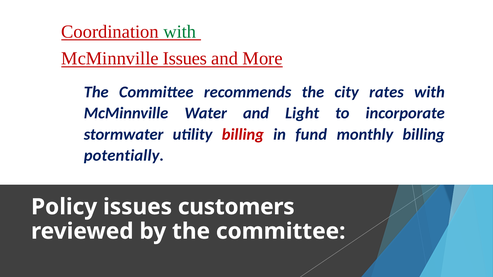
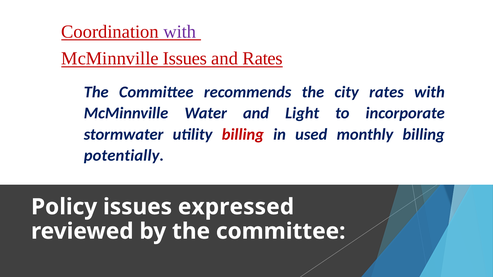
with at (180, 32) colour: green -> purple
and More: More -> Rates
fund: fund -> used
customers: customers -> expressed
